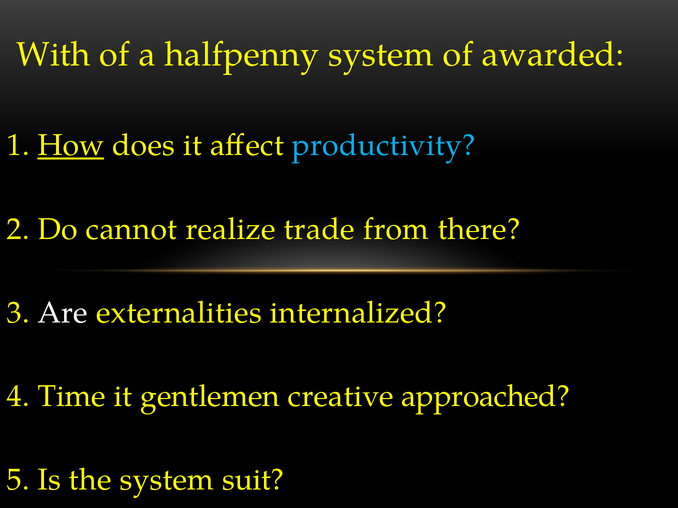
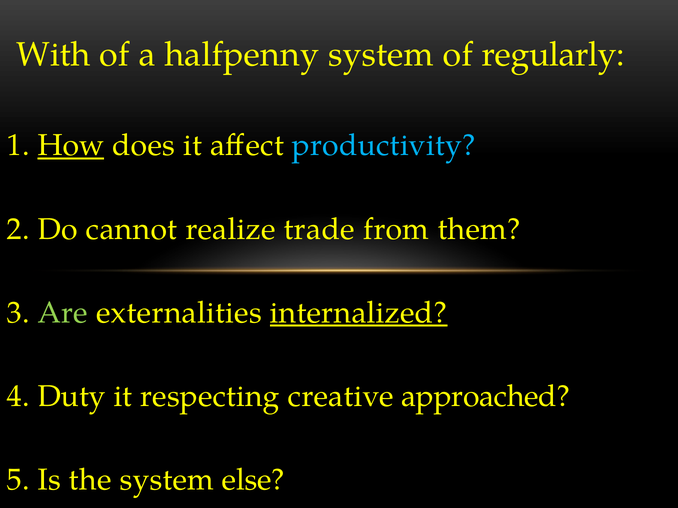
awarded: awarded -> regularly
there: there -> them
Are colour: white -> light green
internalized underline: none -> present
Time: Time -> Duty
gentlemen: gentlemen -> respecting
suit: suit -> else
